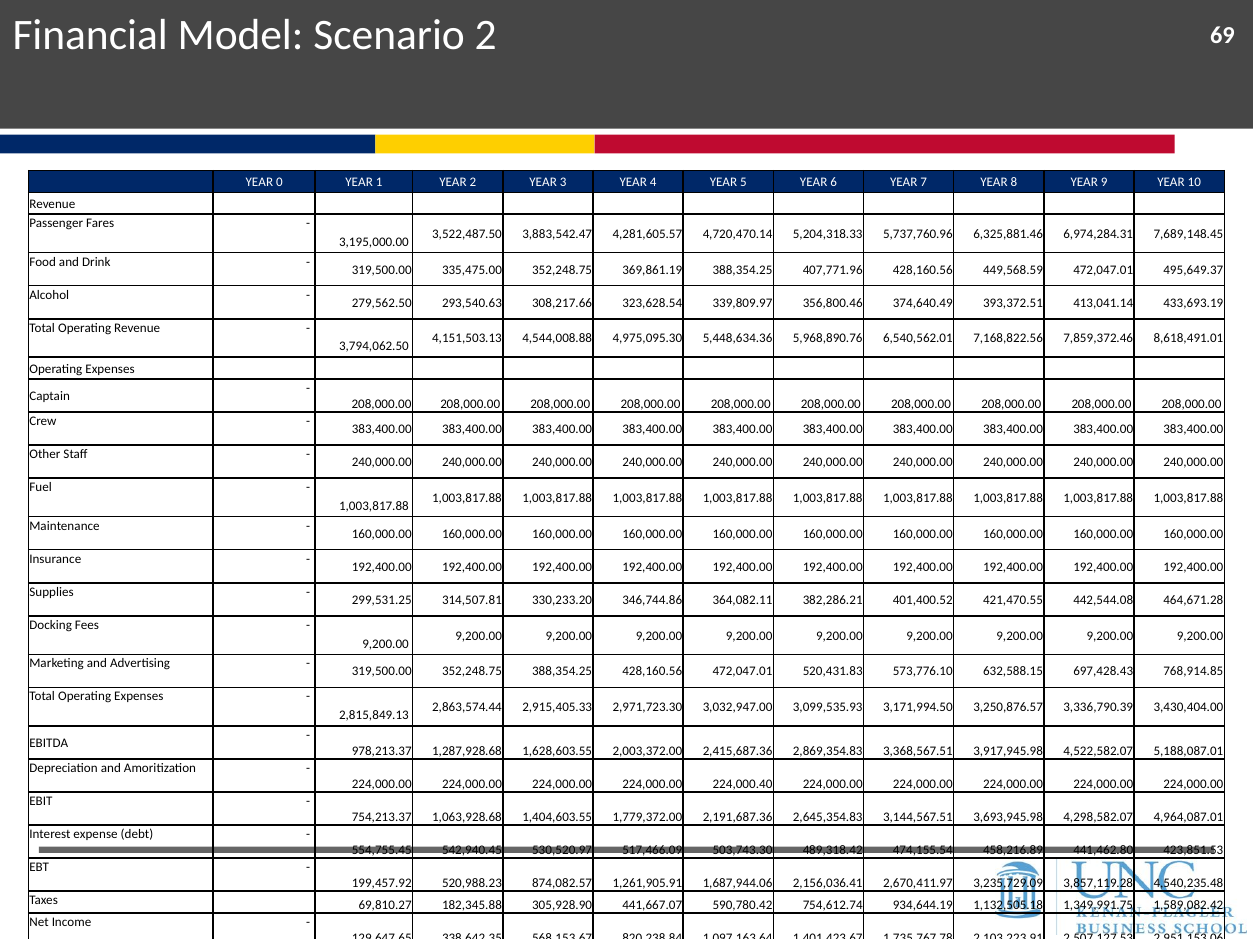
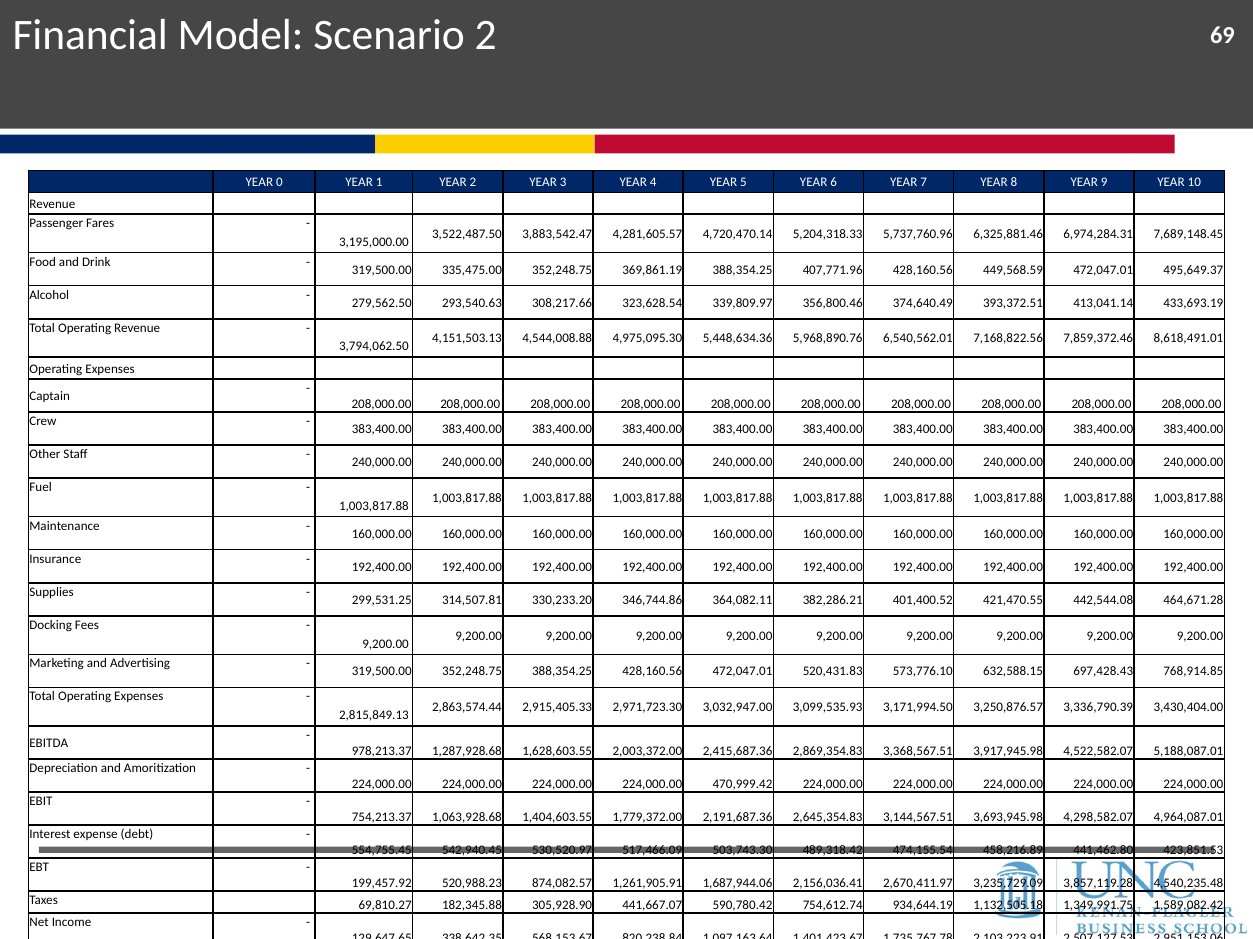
224,000.40: 224,000.40 -> 470,999.42
